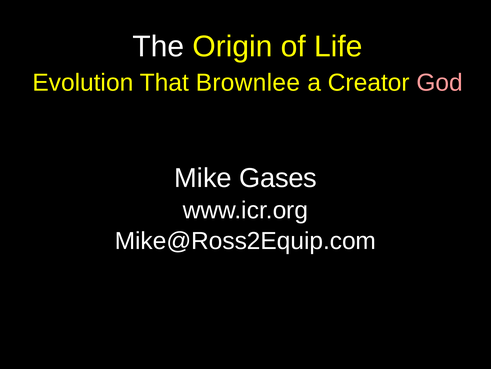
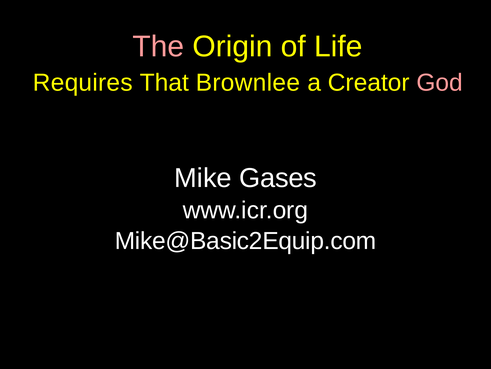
The colour: white -> pink
Evolution: Evolution -> Requires
Mike@Ross2Equip.com: Mike@Ross2Equip.com -> Mike@Basic2Equip.com
